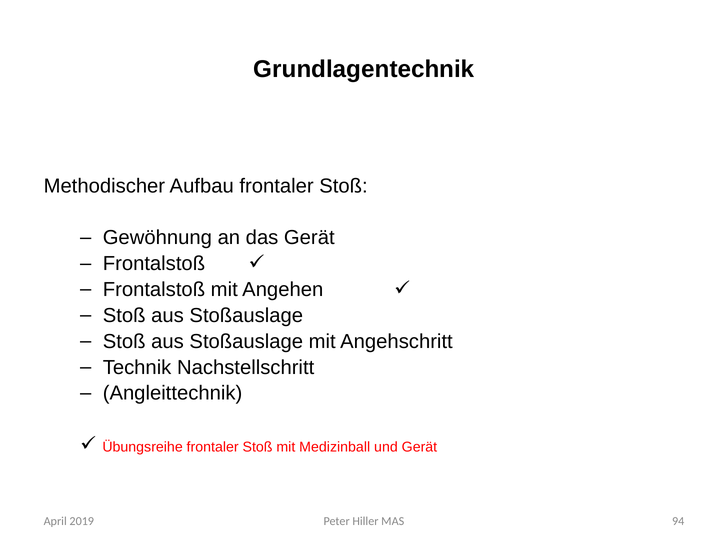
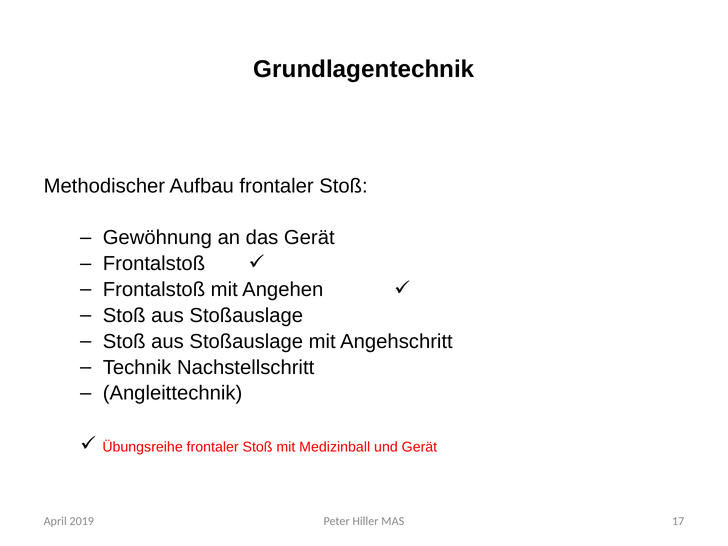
94: 94 -> 17
